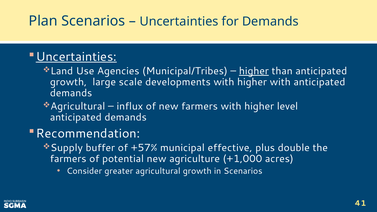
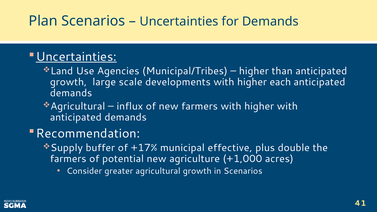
higher at (254, 71) underline: present -> none
higher with: with -> each
higher level: level -> with
+57%: +57% -> +17%
